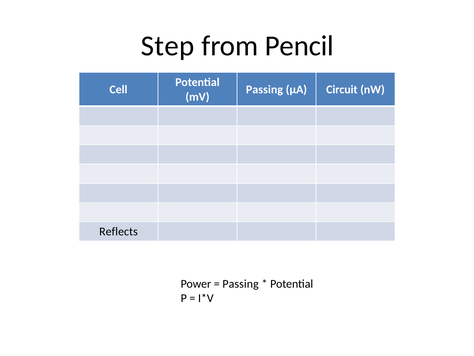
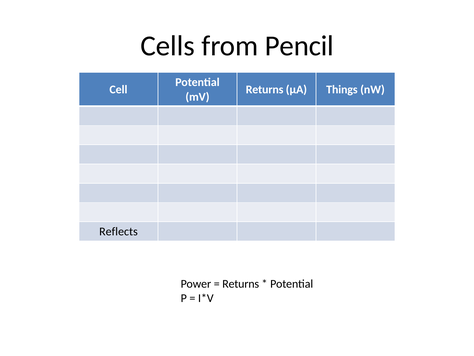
Step: Step -> Cells
Passing at (264, 89): Passing -> Returns
Circuit: Circuit -> Things
Passing at (241, 283): Passing -> Returns
